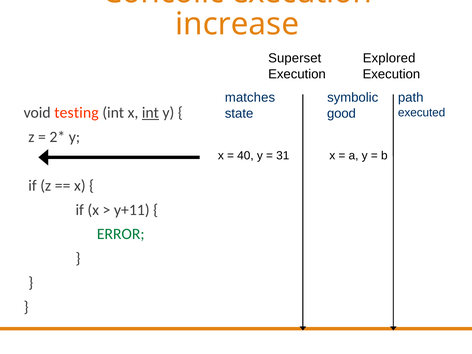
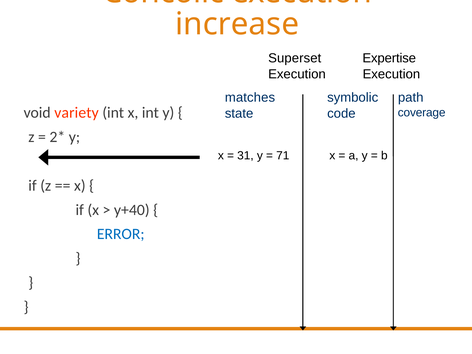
Explored: Explored -> Expertise
testing: testing -> variety
int at (150, 113) underline: present -> none
executed: executed -> coverage
good: good -> code
40: 40 -> 31
31: 31 -> 71
y+11: y+11 -> y+40
ERROR colour: green -> blue
